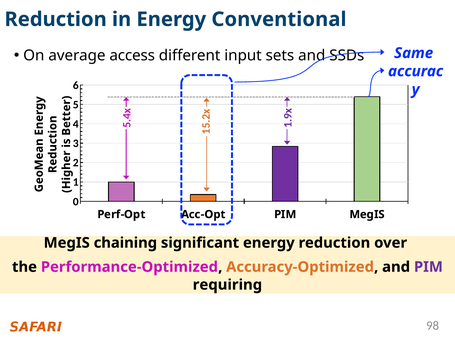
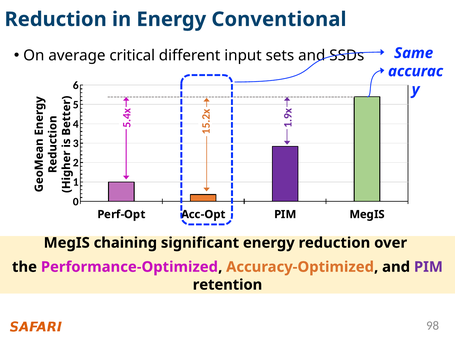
access: access -> critical
requiring: requiring -> retention
